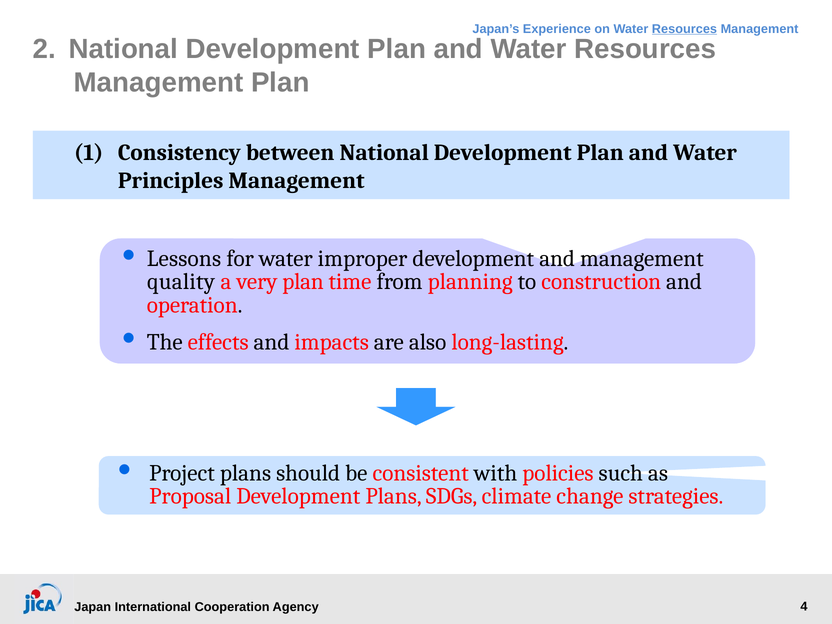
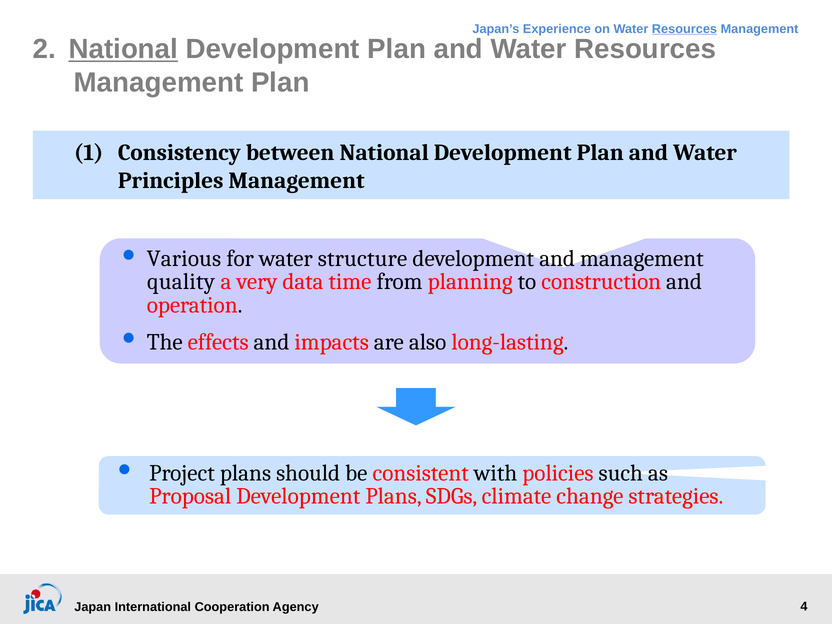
National at (123, 49) underline: none -> present
Lessons: Lessons -> Various
improper: improper -> structure
very plan: plan -> data
